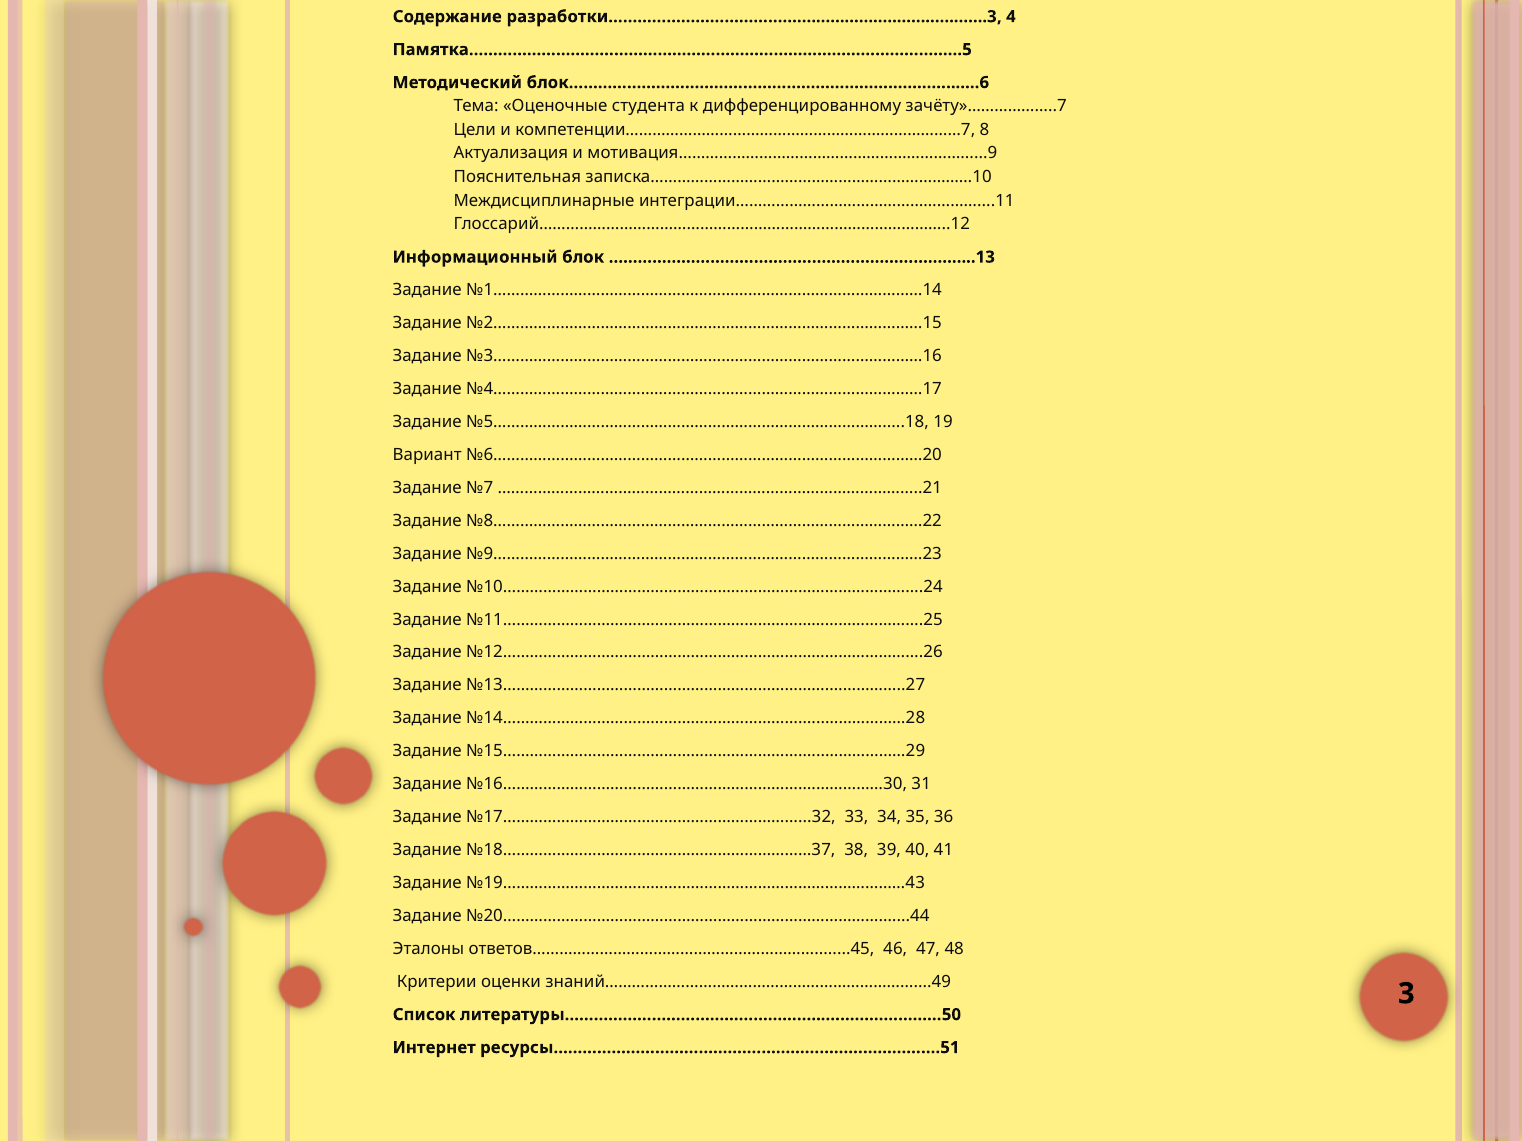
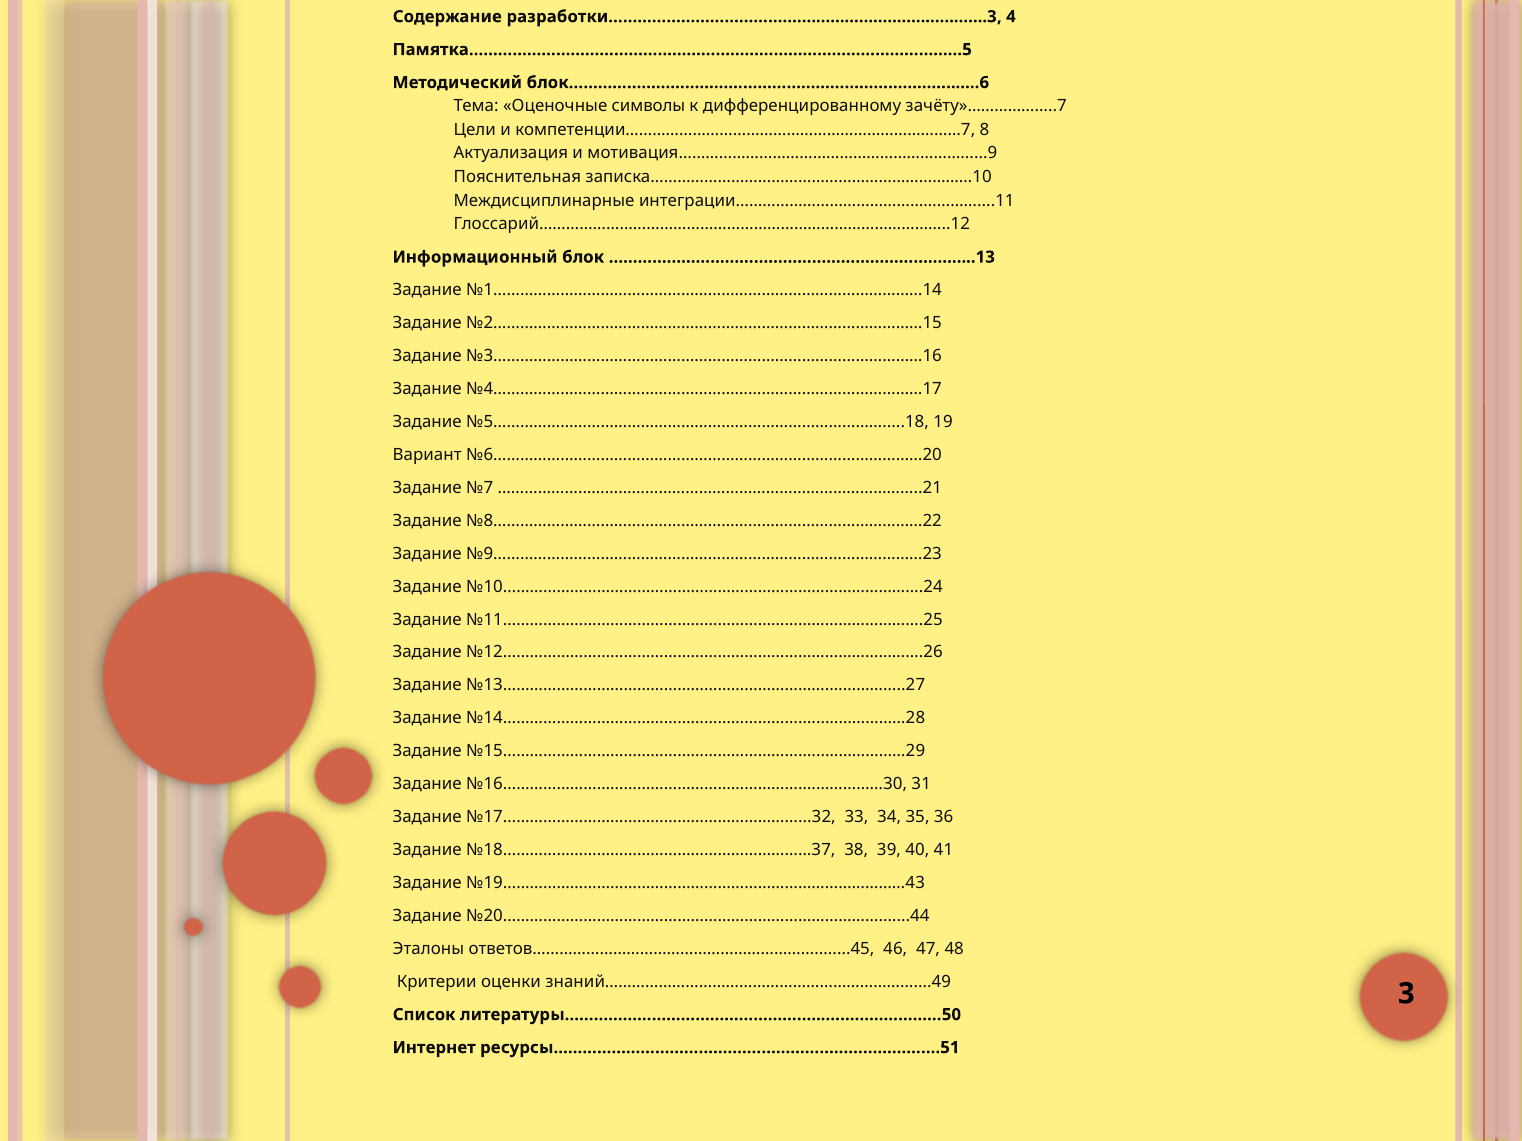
студента: студента -> символы
